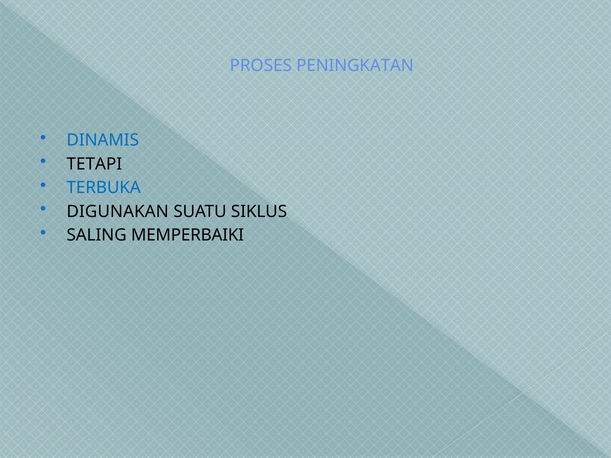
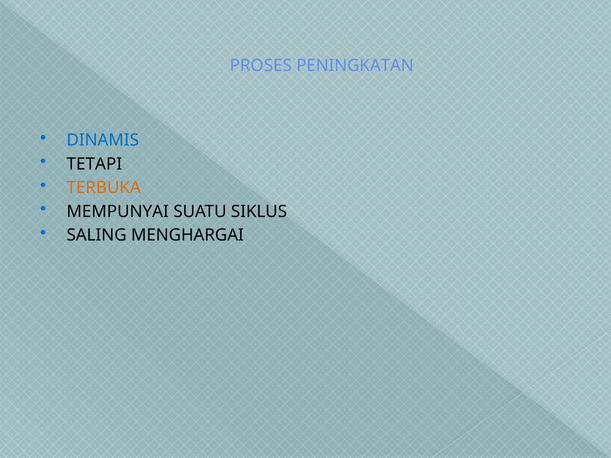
TERBUKA colour: blue -> orange
DIGUNAKAN: DIGUNAKAN -> MEMPUNYAI
MEMPERBAIKI: MEMPERBAIKI -> MENGHARGAI
